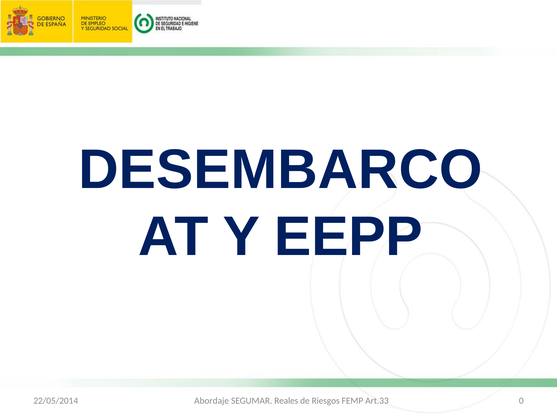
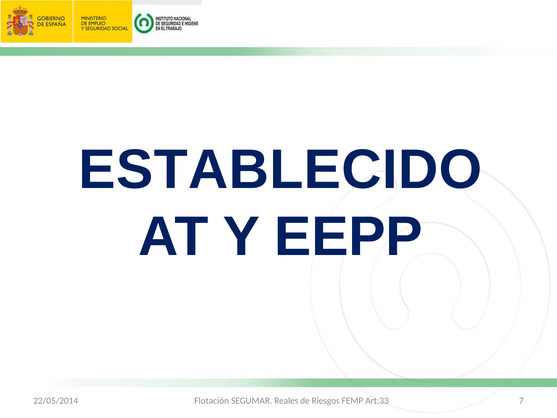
DESEMBARCO: DESEMBARCO -> ESTABLECIDO
Abordaje: Abordaje -> Flotación
0: 0 -> 7
